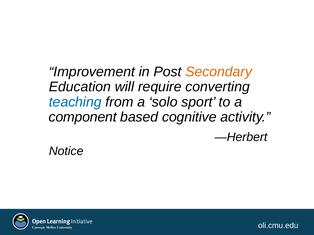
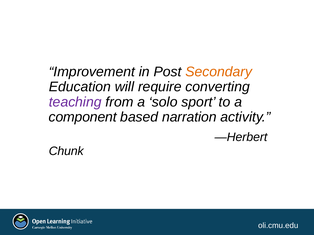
teaching colour: blue -> purple
cognitive: cognitive -> narration
Notice: Notice -> Chunk
